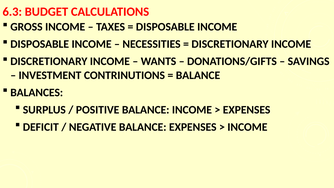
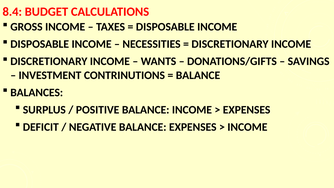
6.3: 6.3 -> 8.4
